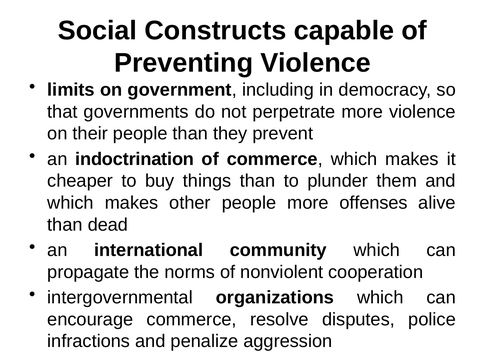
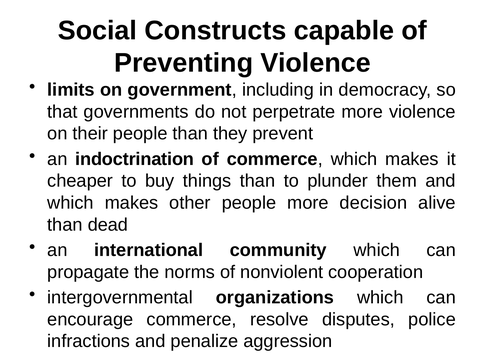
offenses: offenses -> decision
